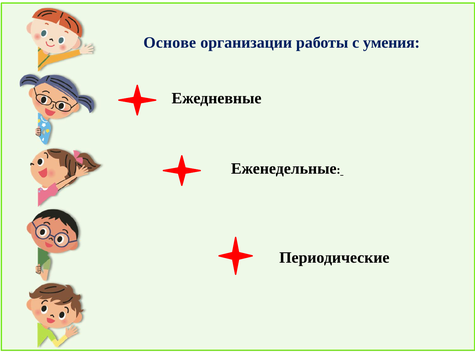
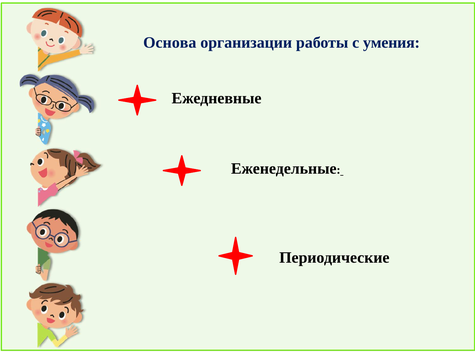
Основе: Основе -> Основа
